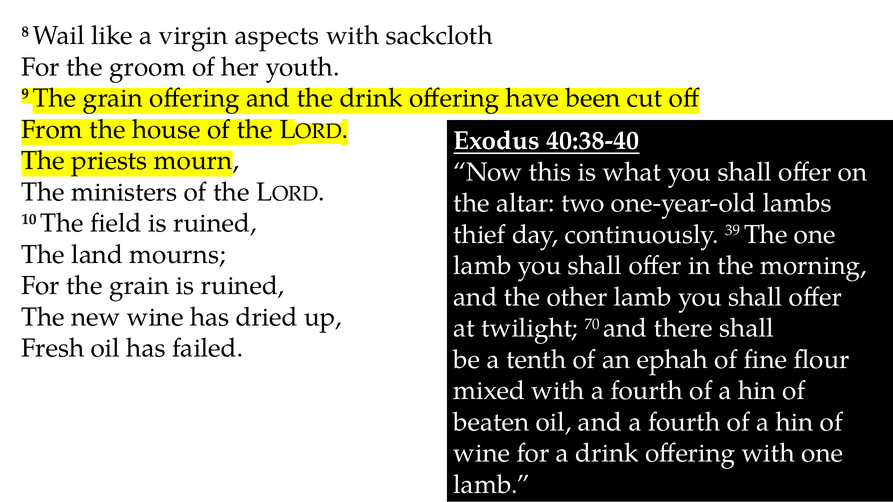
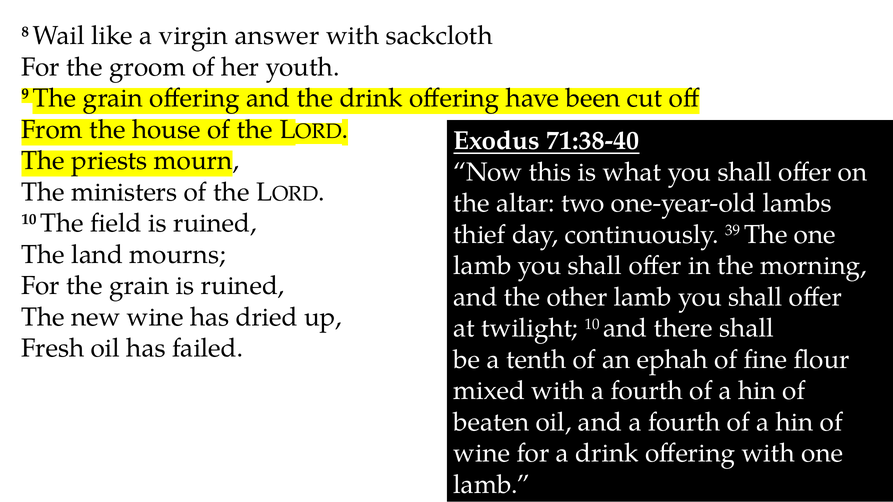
aspects: aspects -> answer
40:38-40: 40:38-40 -> 71:38-40
twilight 70: 70 -> 10
